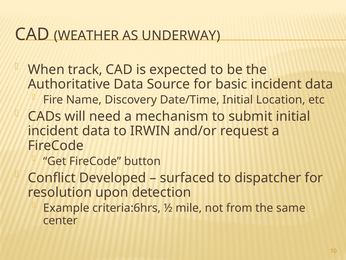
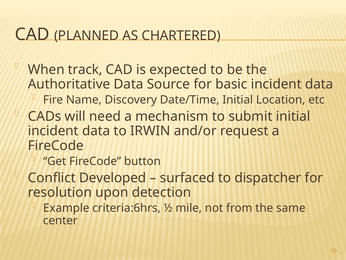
WEATHER: WEATHER -> PLANNED
UNDERWAY: UNDERWAY -> CHARTERED
